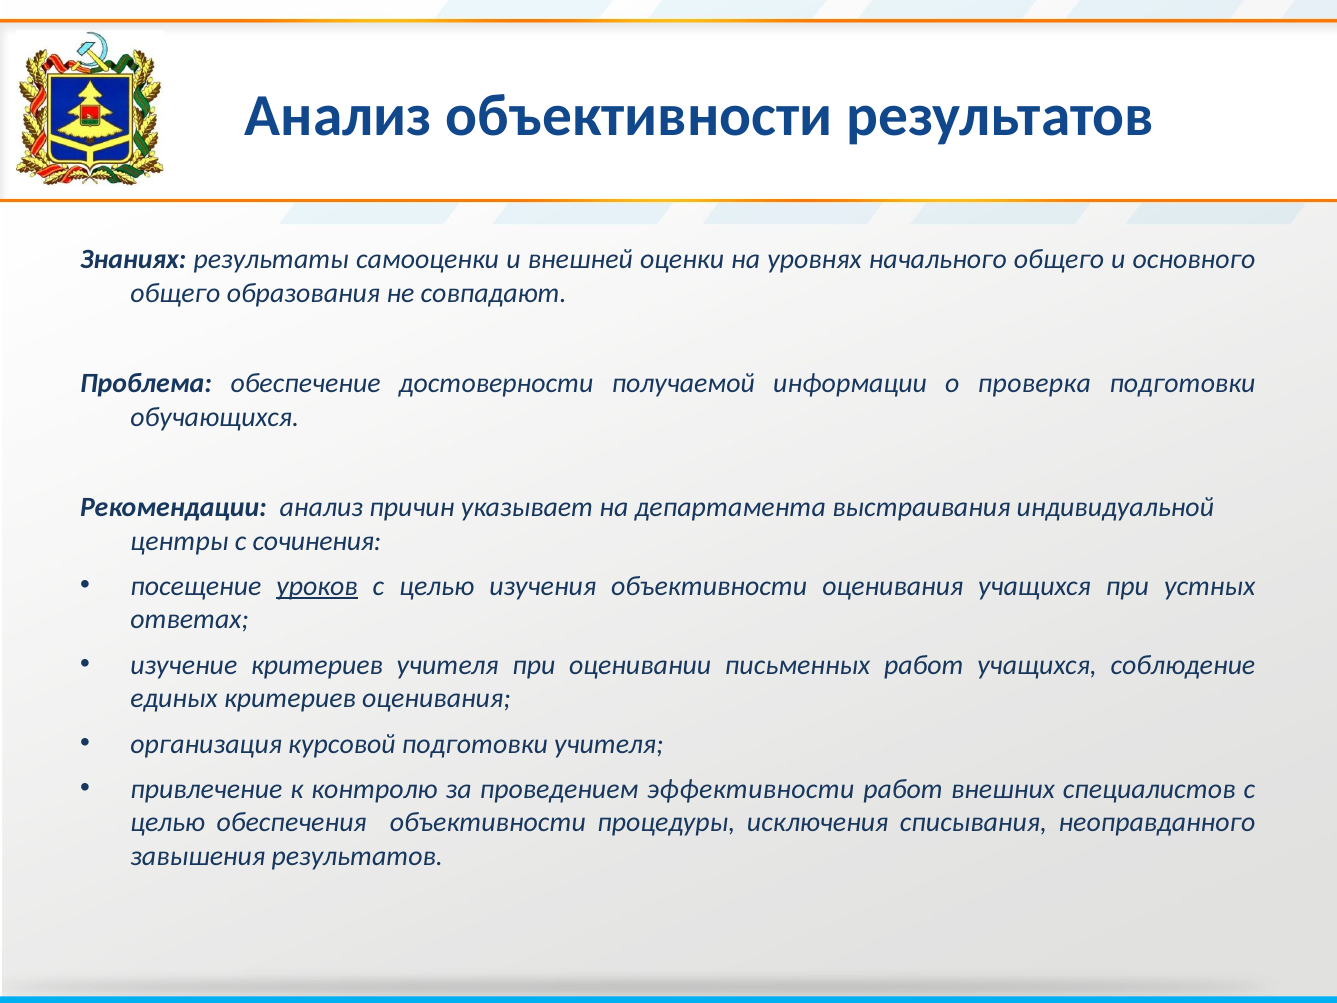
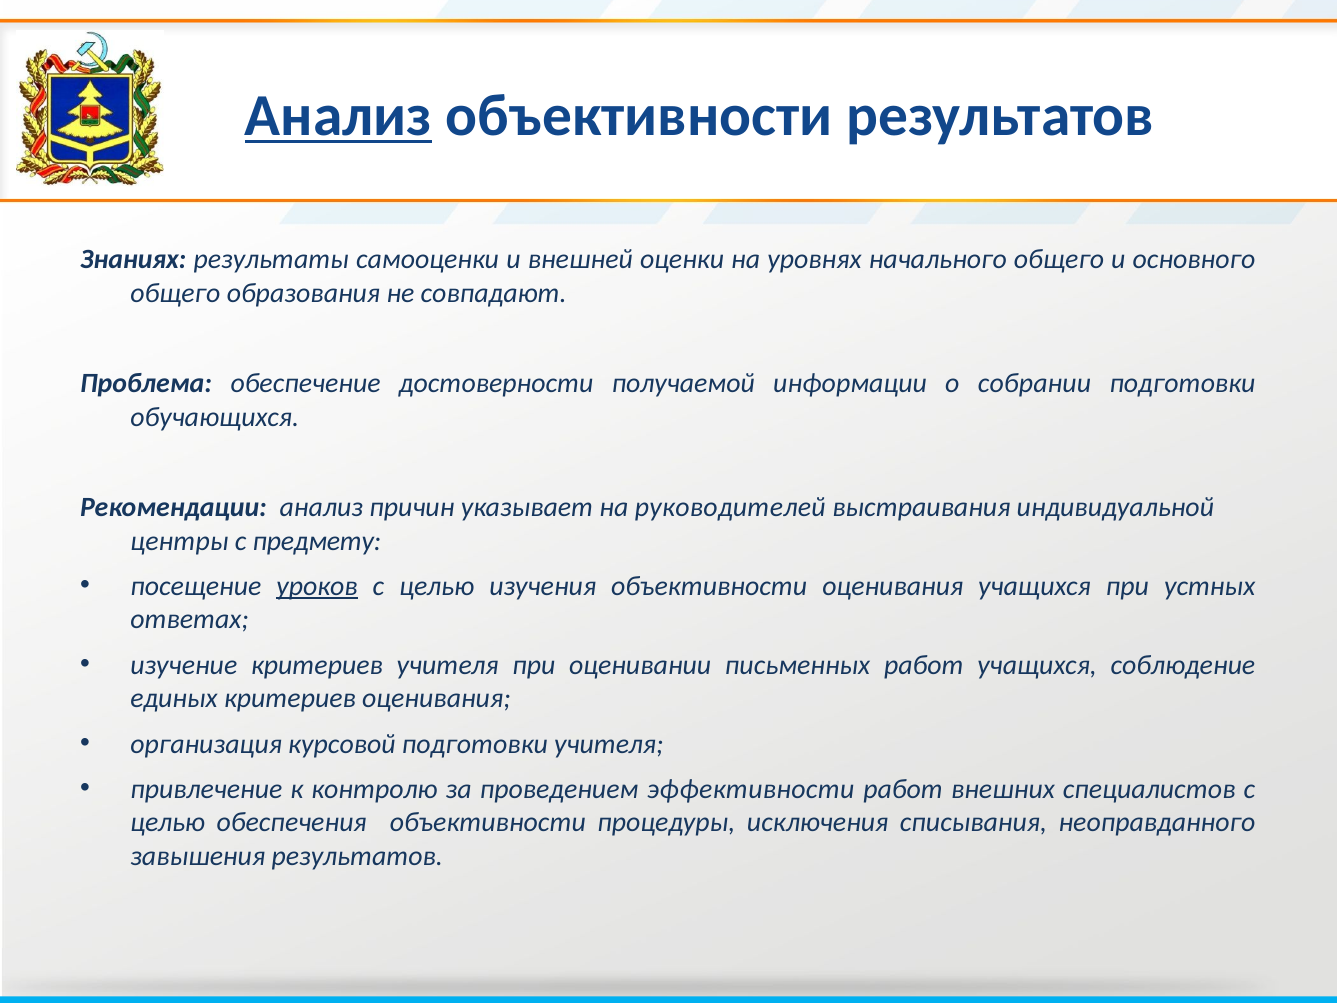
Анализ at (339, 116) underline: none -> present
проверка: проверка -> собрании
департамента: департамента -> руководителей
сочинения: сочинения -> предмету
